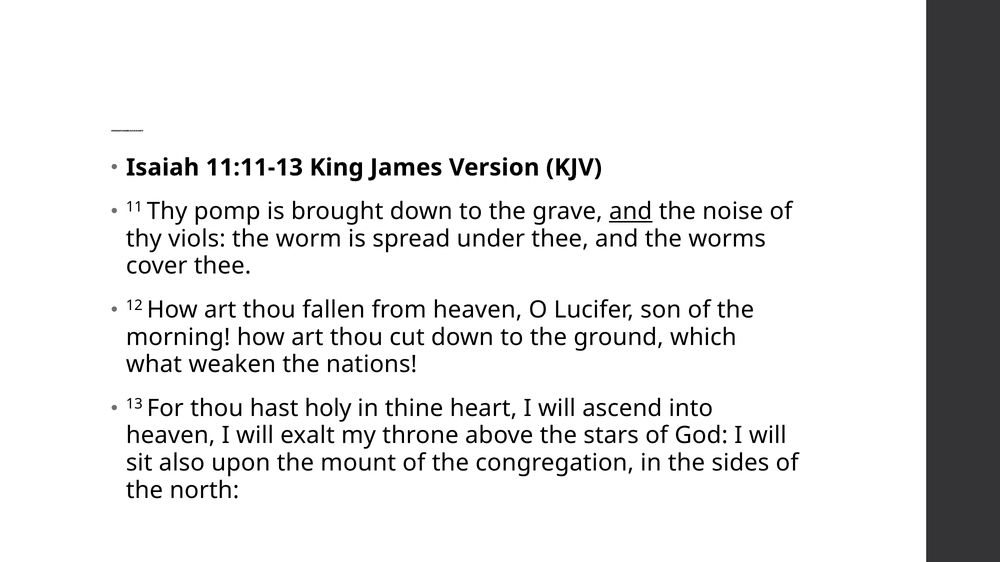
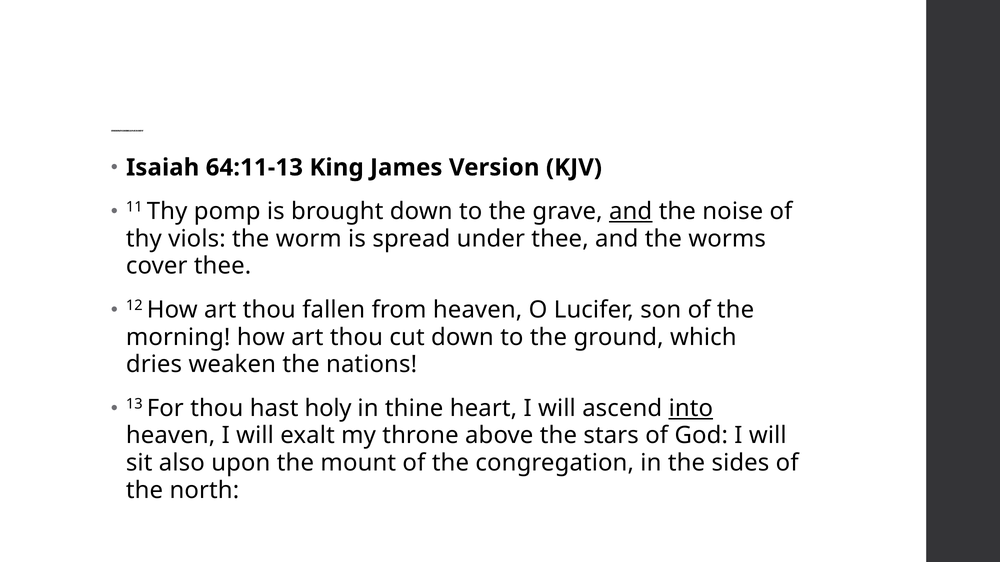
11:11-13: 11:11-13 -> 64:11-13
what: what -> dries
into underline: none -> present
